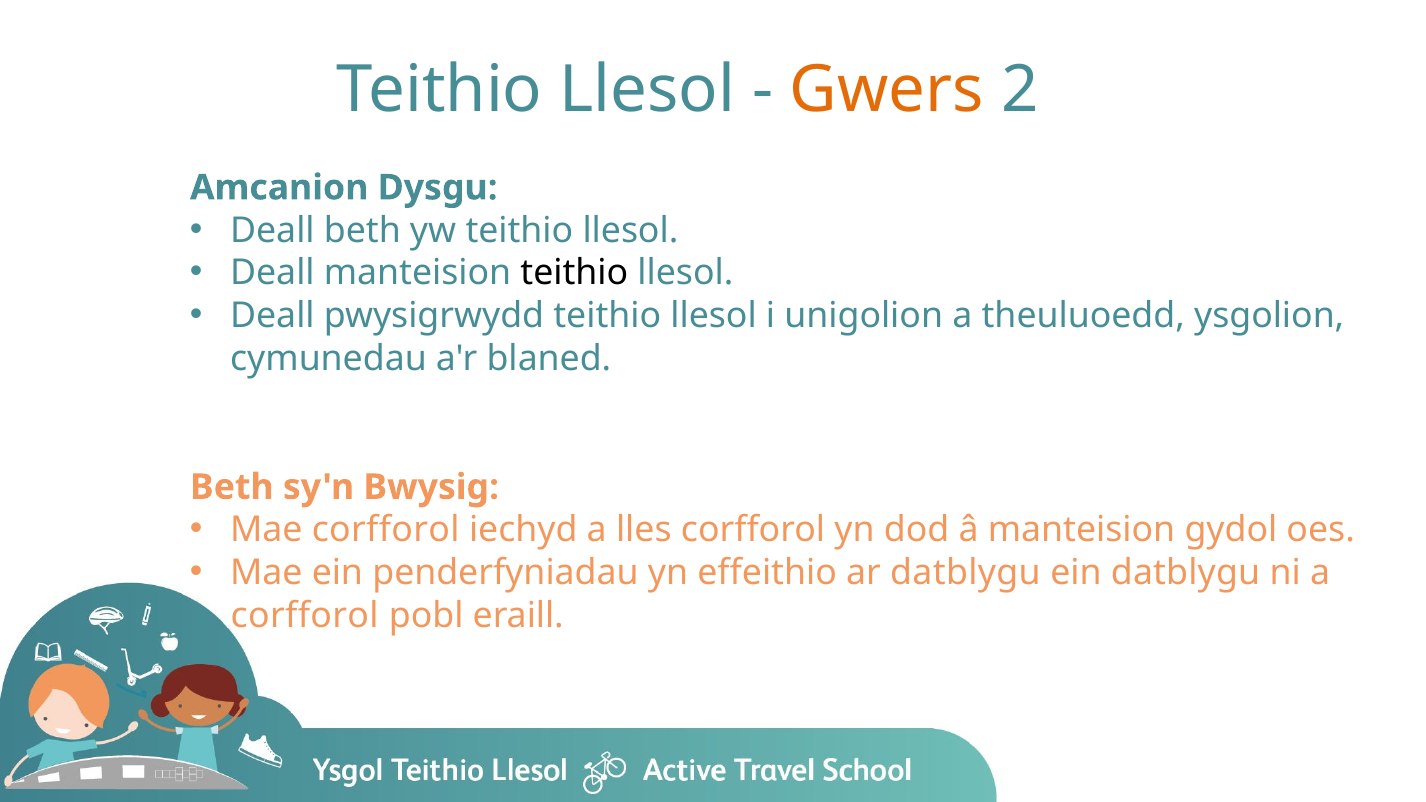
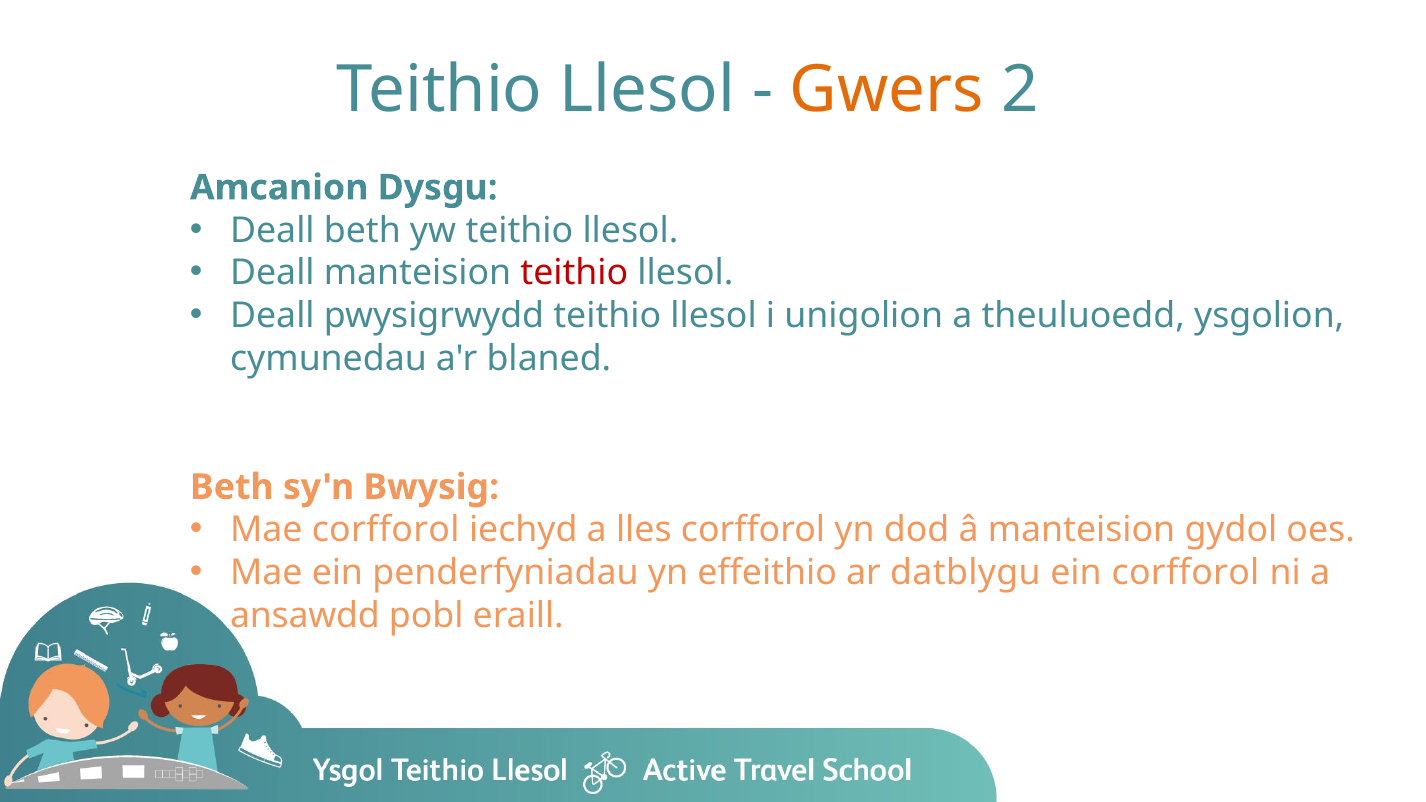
teithio at (574, 273) colour: black -> red
ein datblygu: datblygu -> corfforol
corfforol at (305, 615): corfforol -> ansawdd
